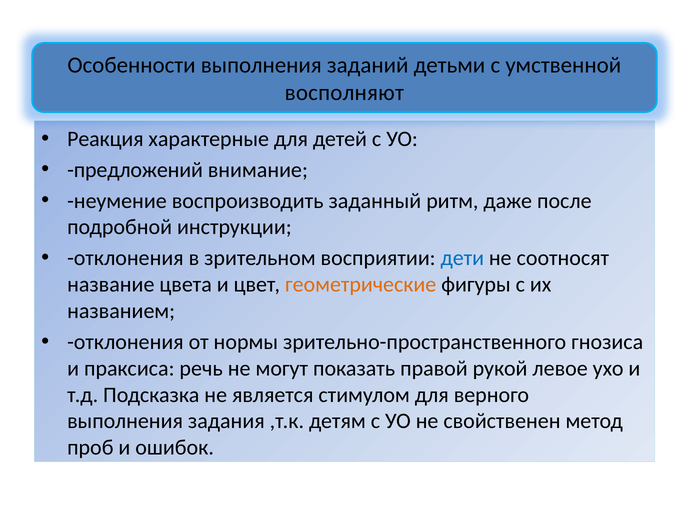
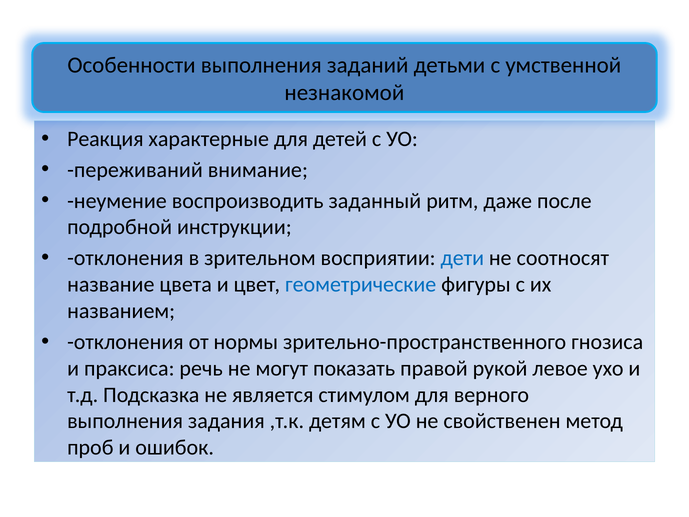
восполняют: восполняют -> незнакомой
предложений: предложений -> переживаний
геометрические colour: orange -> blue
